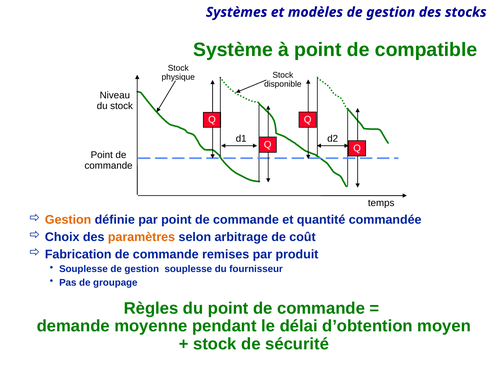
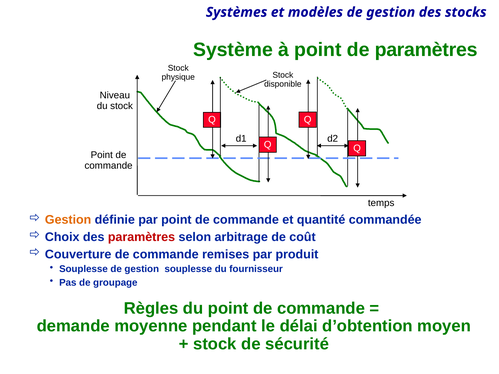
de compatible: compatible -> paramètres
paramètres at (141, 237) colour: orange -> red
Fabrication: Fabrication -> Couverture
